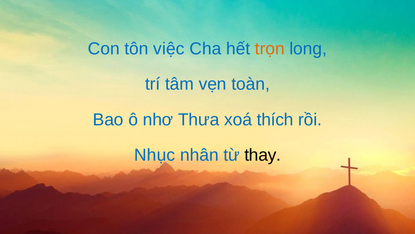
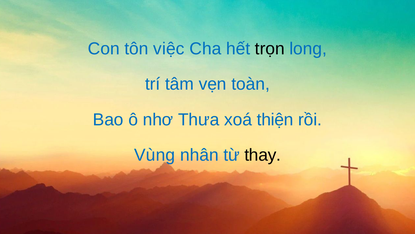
trọn colour: orange -> black
thích: thích -> thiện
Nhục: Nhục -> Vùng
